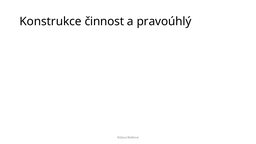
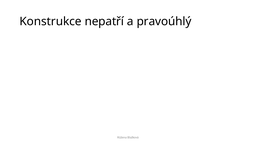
činnost: činnost -> nepatří
